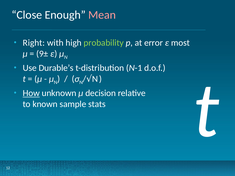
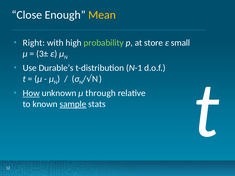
Mean colour: pink -> yellow
error: error -> store
most: most -> small
9±: 9± -> 3±
decision: decision -> through
sample underline: none -> present
